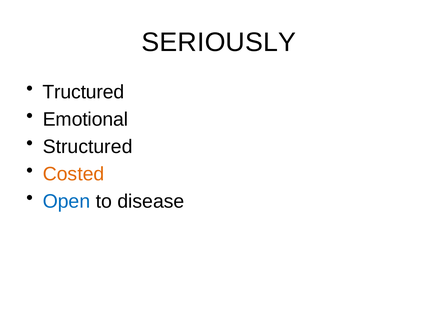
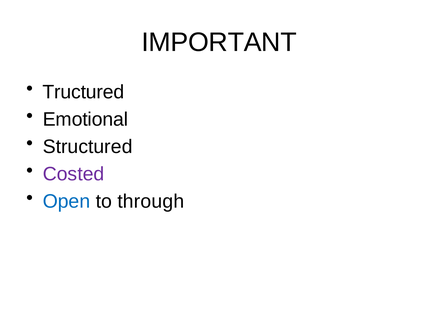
SERIOUSLY: SERIOUSLY -> IMPORTANT
Costed colour: orange -> purple
disease: disease -> through
